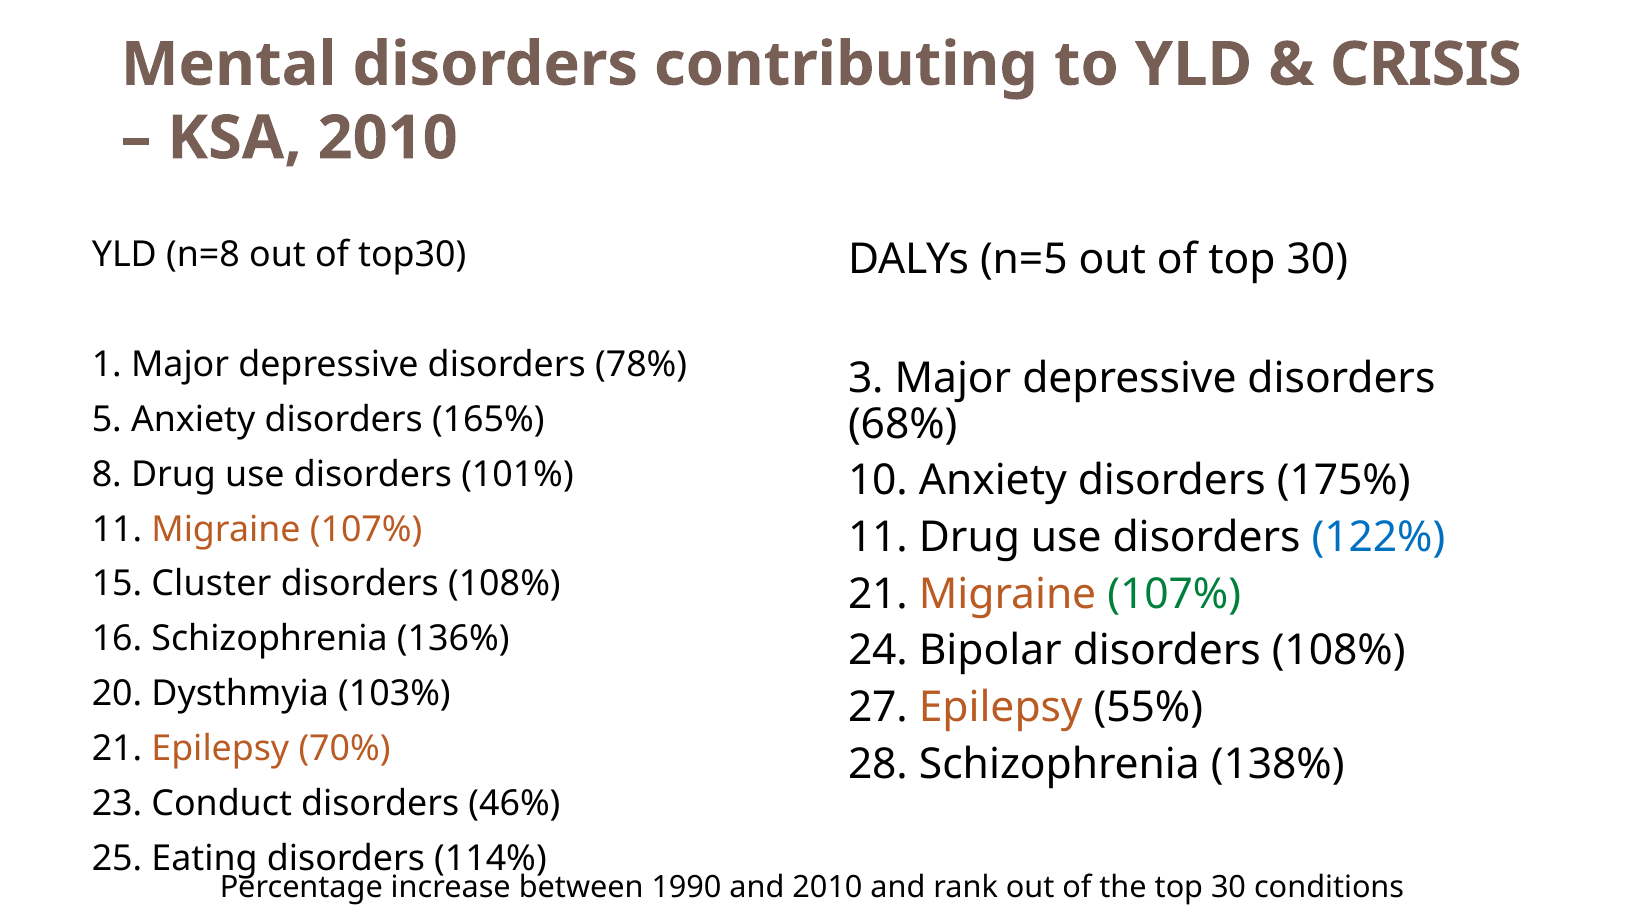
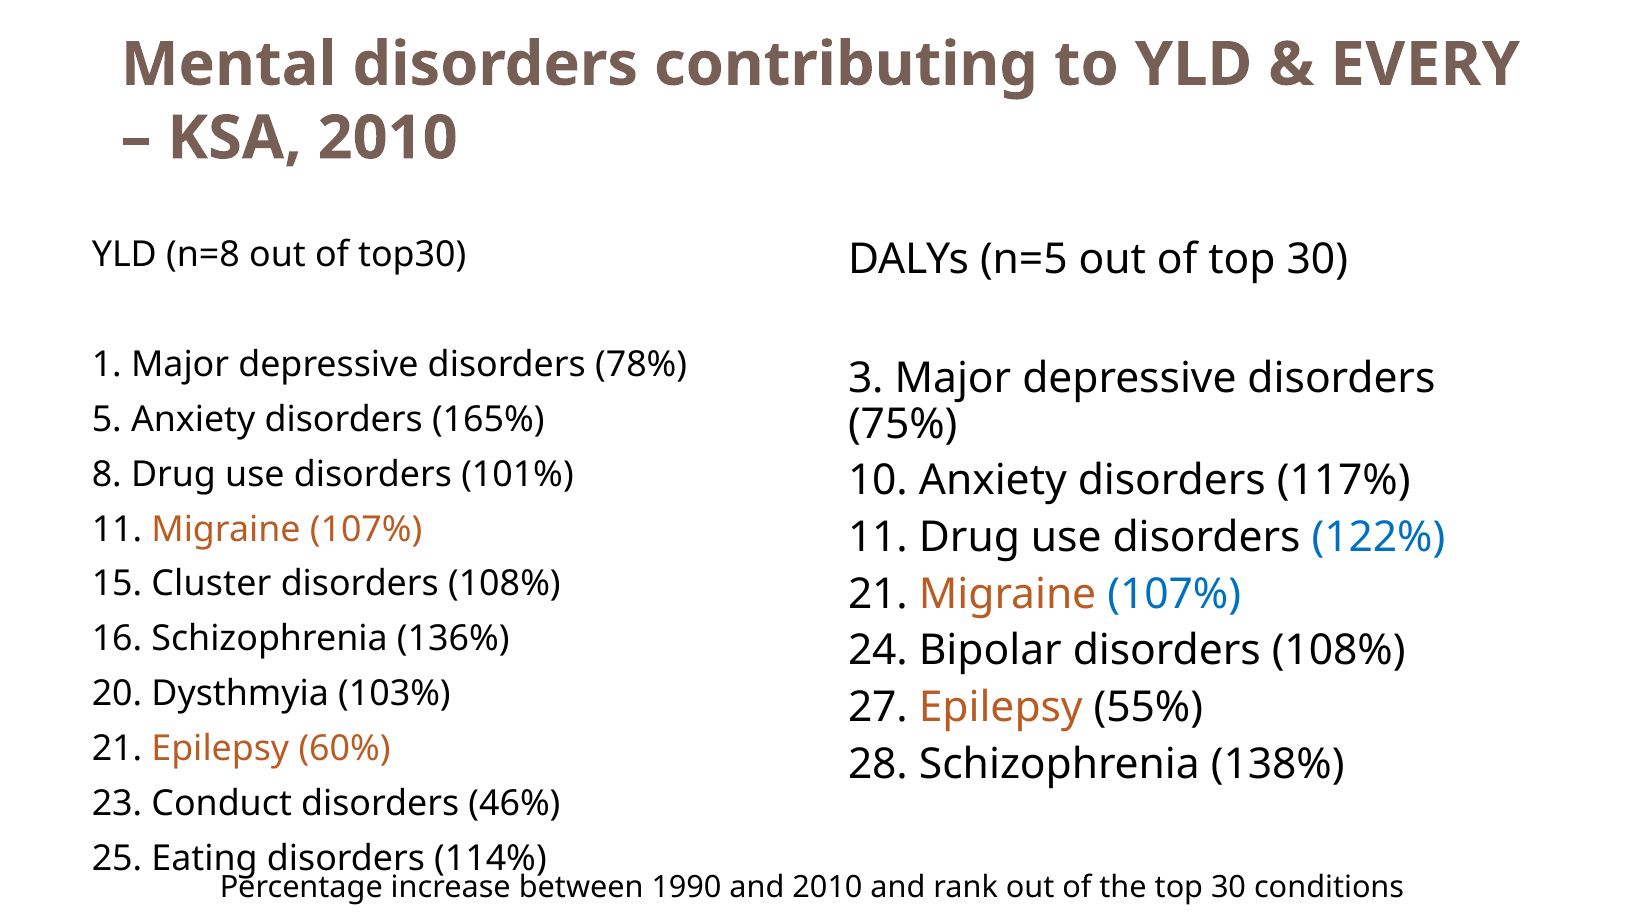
CRISIS: CRISIS -> EVERY
68%: 68% -> 75%
175%: 175% -> 117%
107% at (1174, 594) colour: green -> blue
70%: 70% -> 60%
